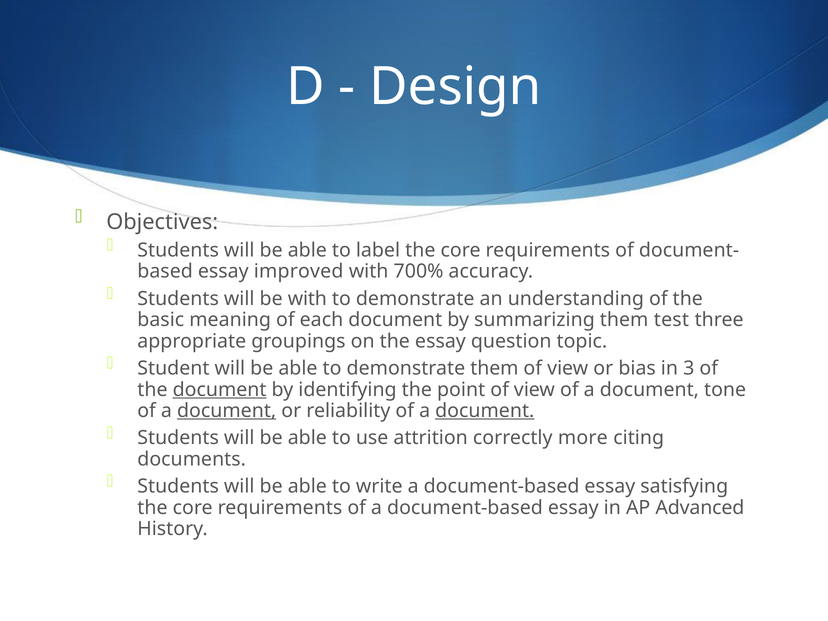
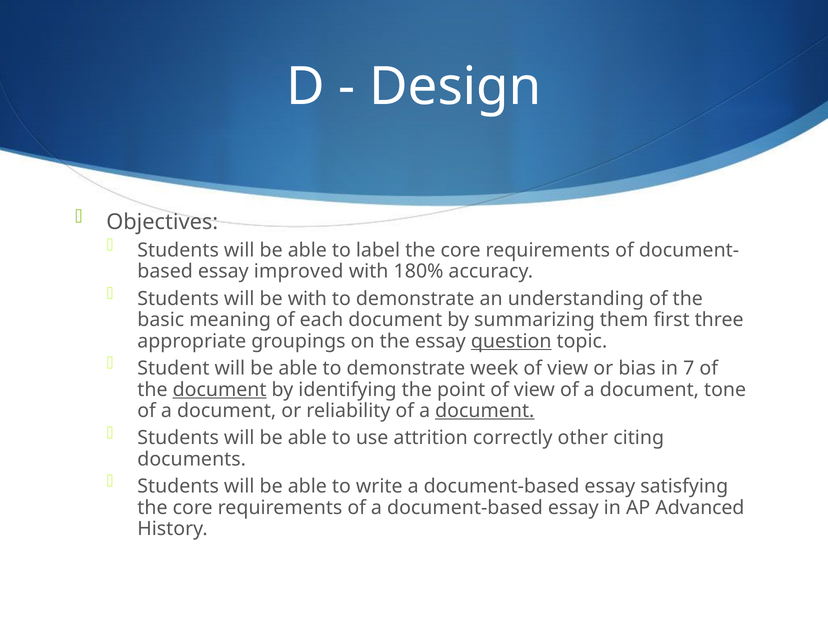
700%: 700% -> 180%
test: test -> first
question underline: none -> present
demonstrate them: them -> week
3: 3 -> 7
document at (227, 411) underline: present -> none
more: more -> other
